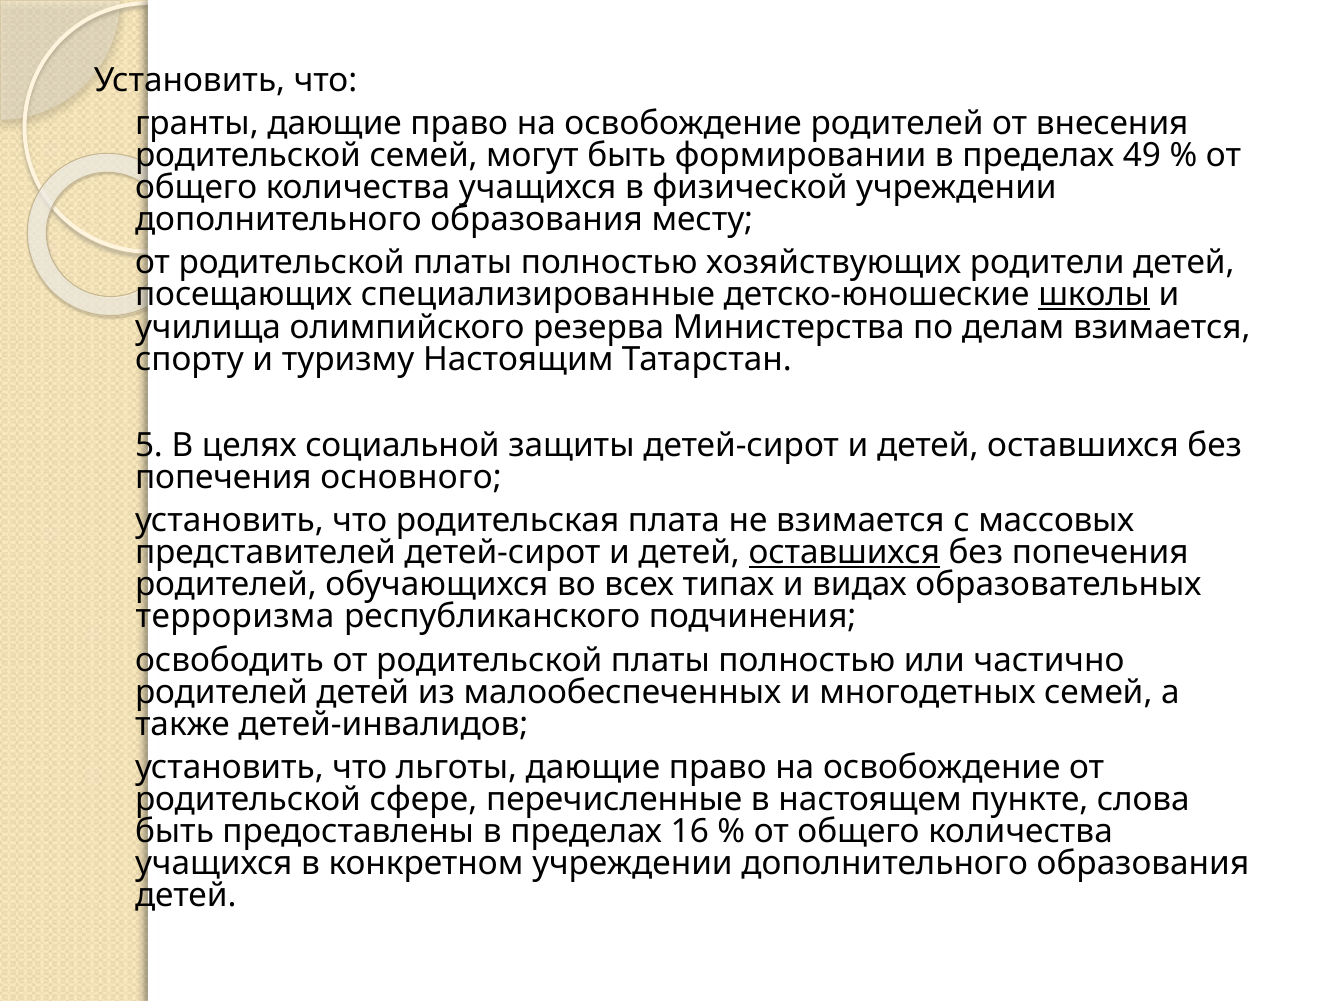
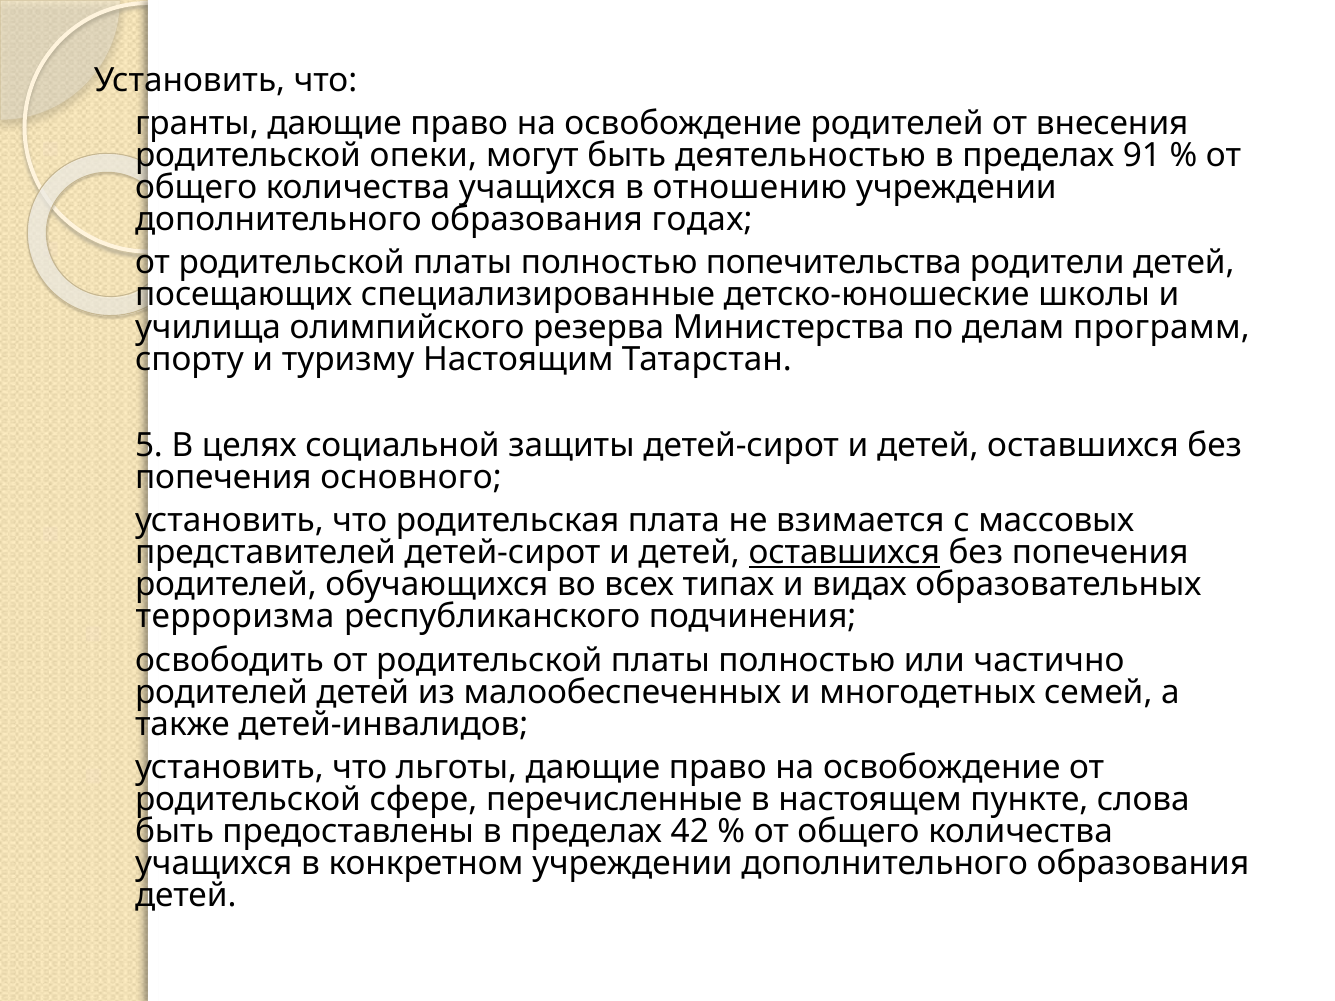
родительской семей: семей -> опеки
формировании: формировании -> деятельностью
49: 49 -> 91
физической: физической -> отношению
месту: месту -> годах
хозяйствующих: хозяйствующих -> попечительства
школы underline: present -> none
делам взимается: взимается -> программ
16: 16 -> 42
